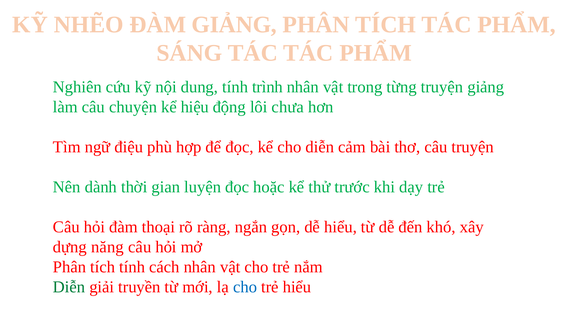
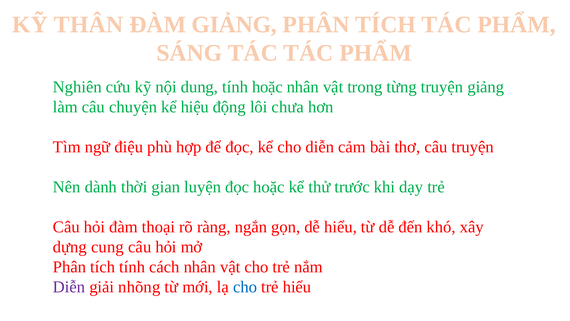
NHẼO: NHẼO -> THÂN
tính trình: trình -> hoặc
năng: năng -> cung
Diễn at (69, 287) colour: green -> purple
truyền: truyền -> nhõng
